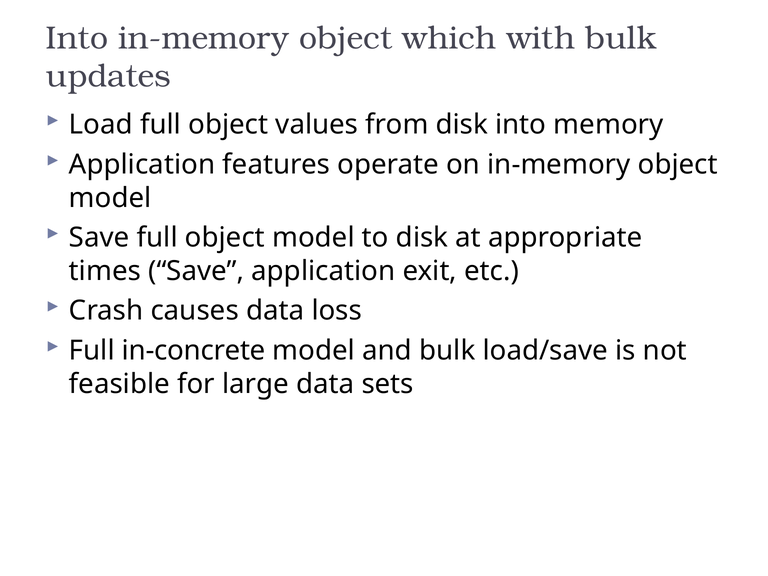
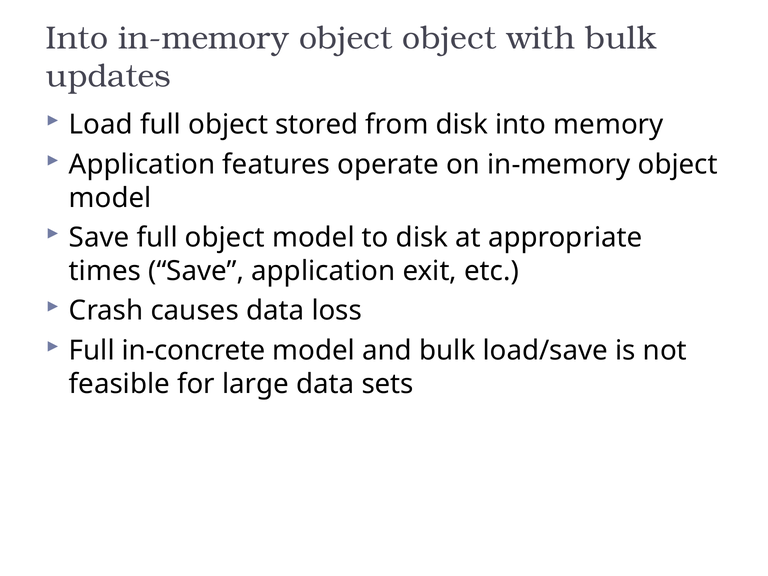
object which: which -> object
values: values -> stored
